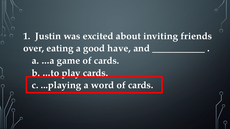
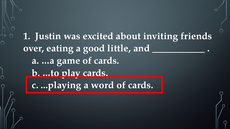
have: have -> little
